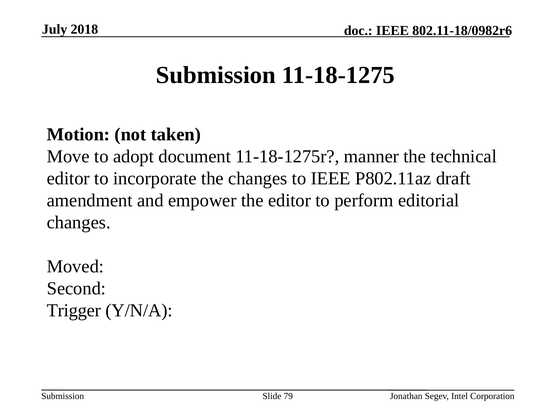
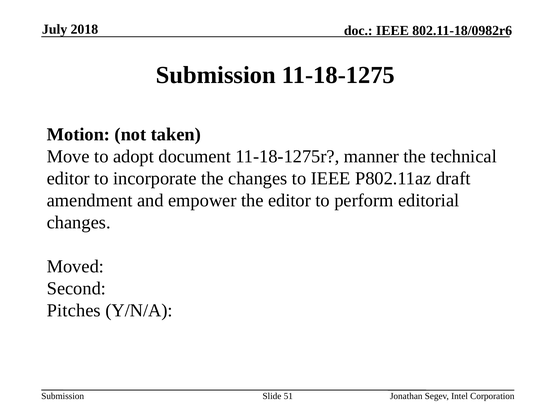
Trigger: Trigger -> Pitches
79: 79 -> 51
